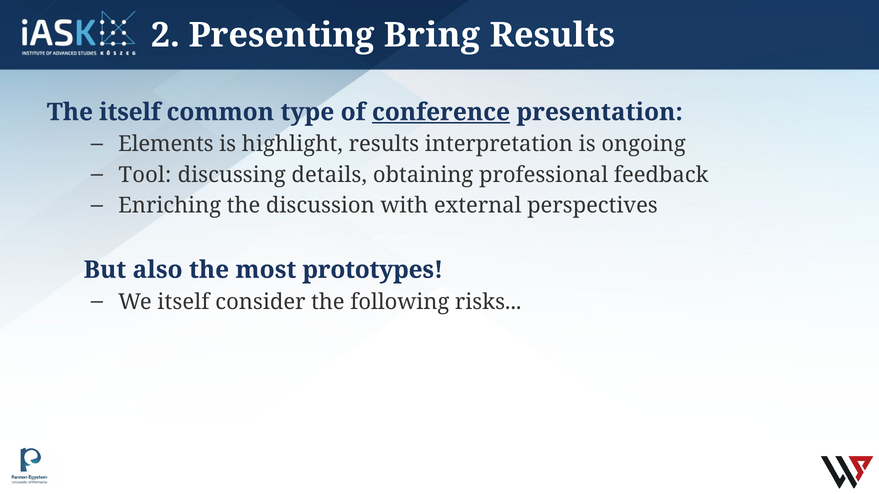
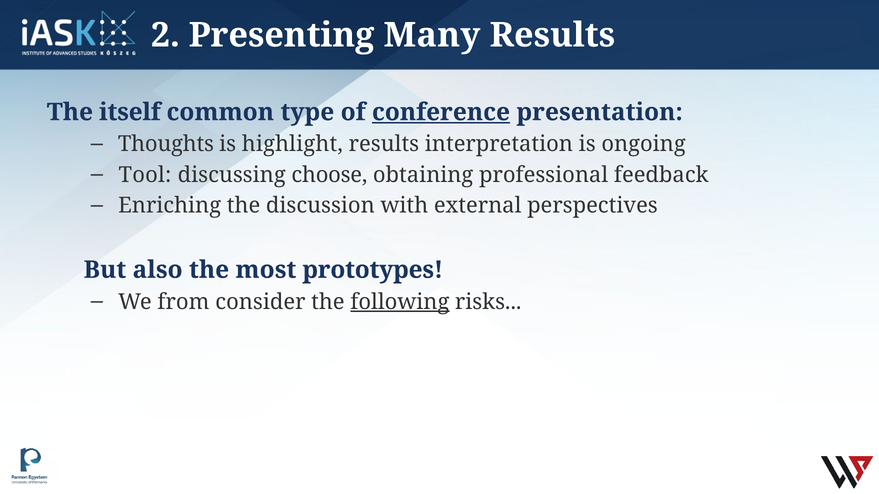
Bring: Bring -> Many
Elements: Elements -> Thoughts
details: details -> choose
We itself: itself -> from
following underline: none -> present
